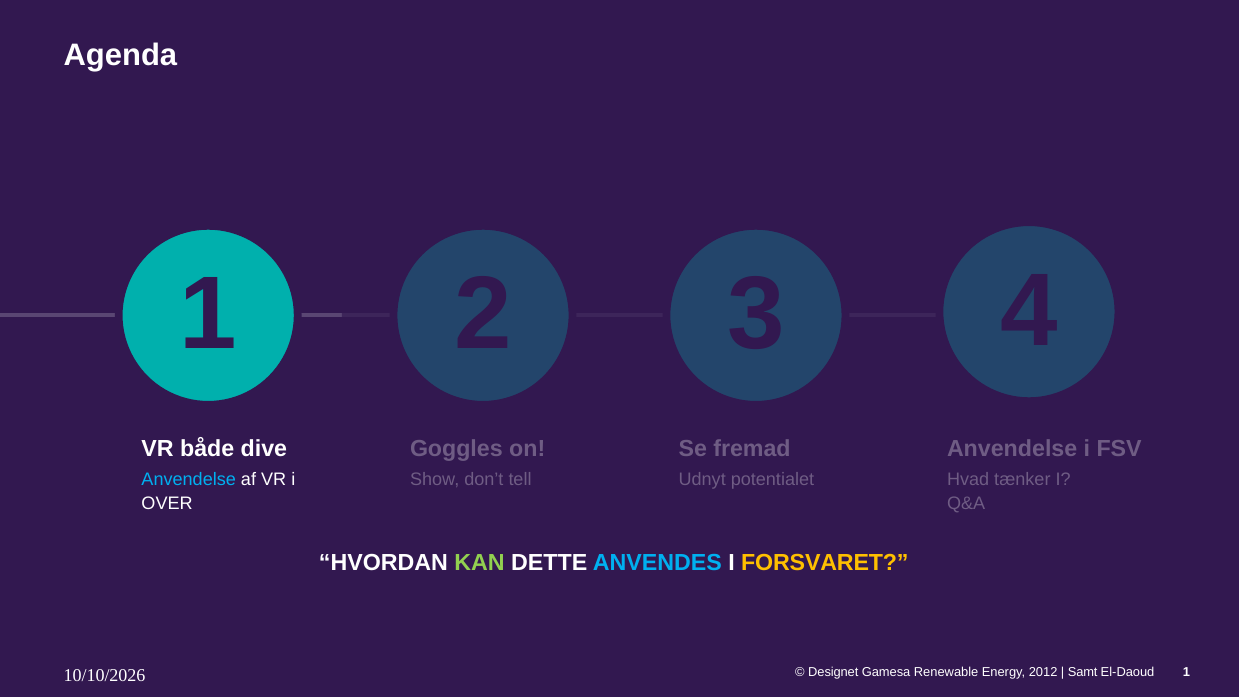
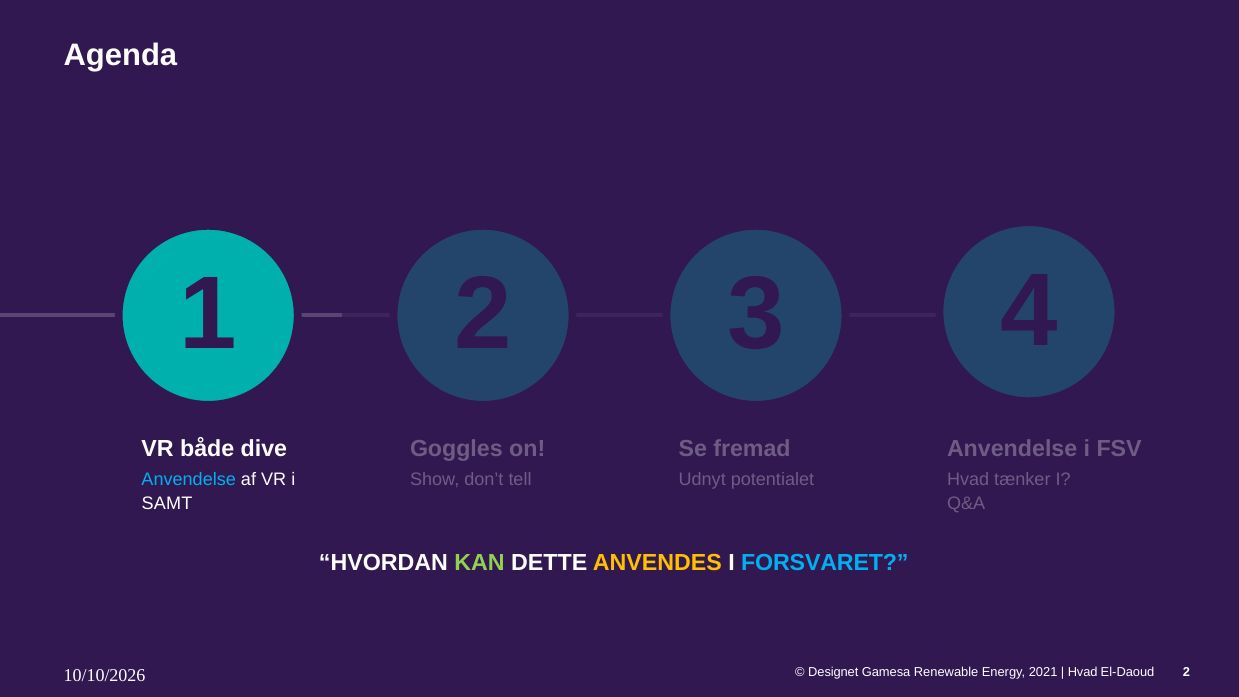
OVER: OVER -> SAMT
ANVENDES colour: light blue -> yellow
FORSVARET colour: yellow -> light blue
2012: 2012 -> 2021
Samt at (1083, 672): Samt -> Hvad
El-Daoud 1: 1 -> 2
